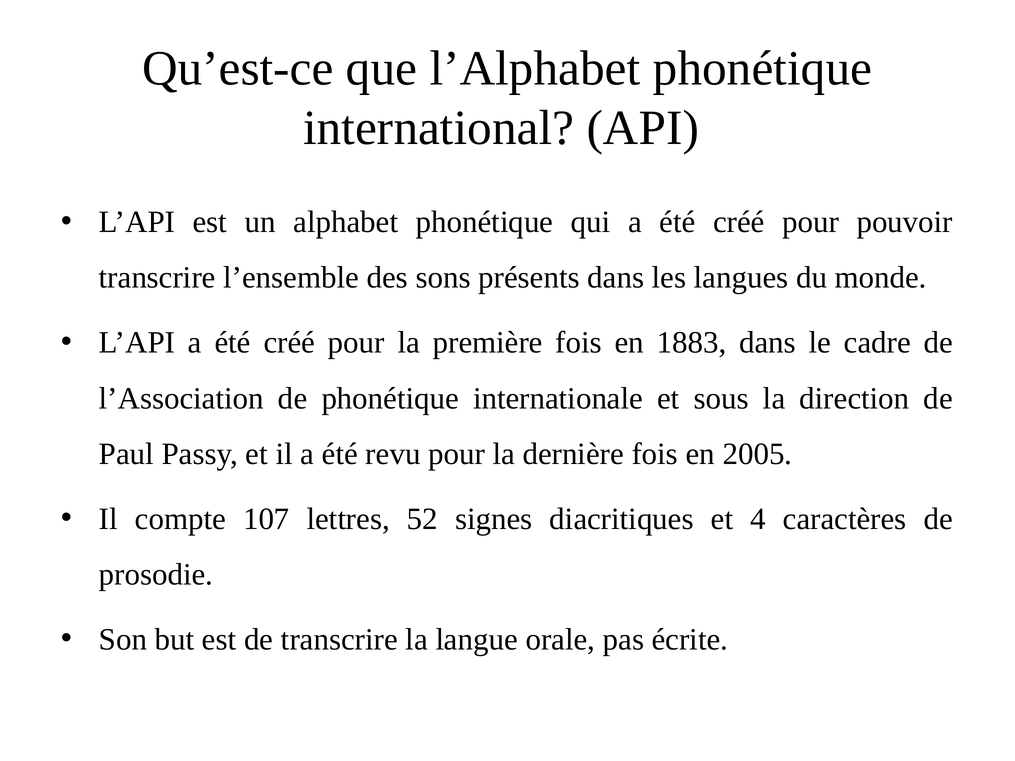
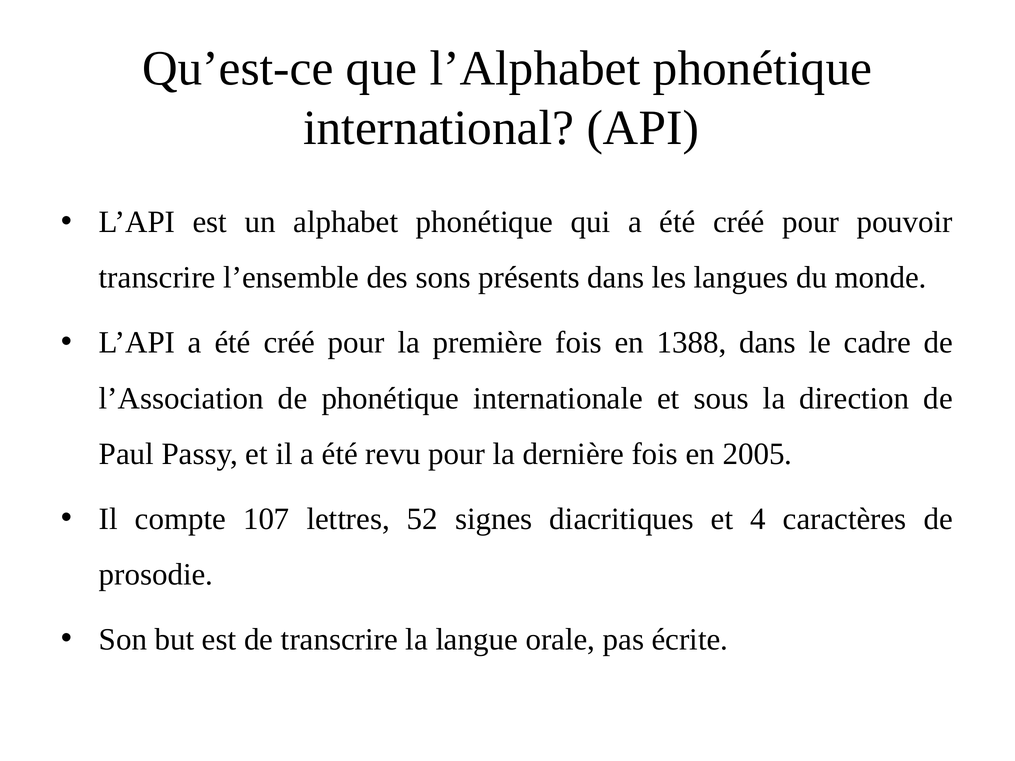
1883: 1883 -> 1388
